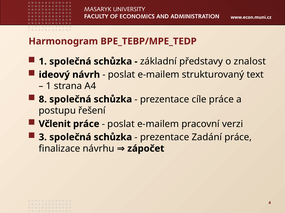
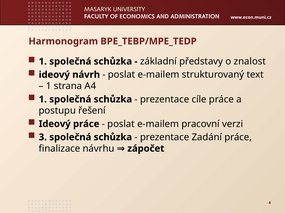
8 at (43, 100): 8 -> 1
Včlenit at (55, 124): Včlenit -> Ideový
